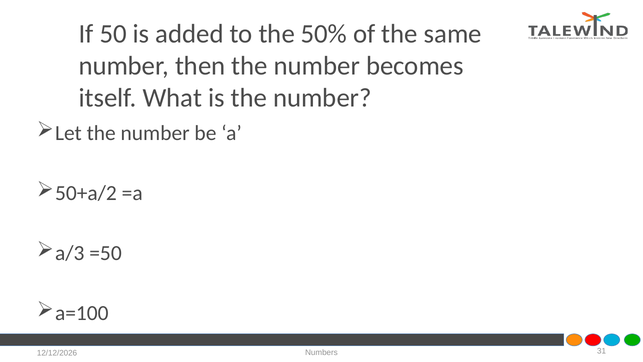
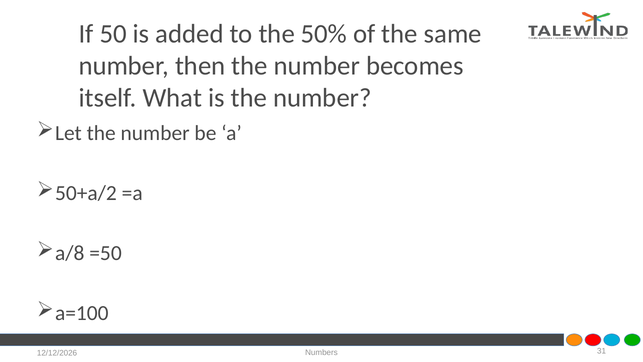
a/3: a/3 -> a/8
